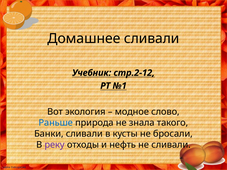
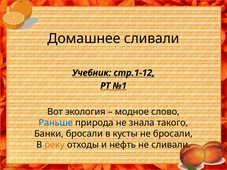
стр.2-12: стр.2-12 -> стр.1-12
Банки сливали: сливали -> бросали
реку colour: purple -> orange
